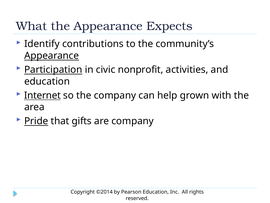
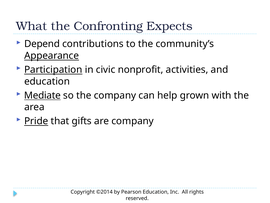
the Appearance: Appearance -> Confronting
Identify: Identify -> Depend
Internet: Internet -> Mediate
